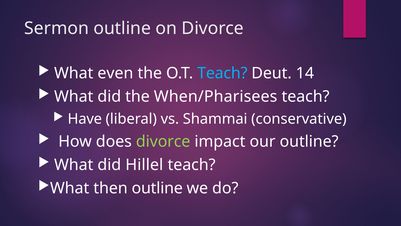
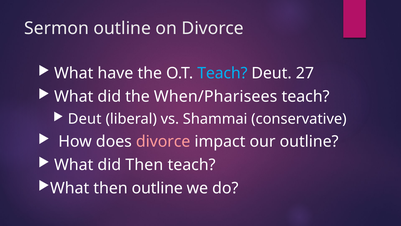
even: even -> have
14: 14 -> 27
Have at (85, 119): Have -> Deut
divorce at (163, 141) colour: light green -> pink
did Hillel: Hillel -> Then
